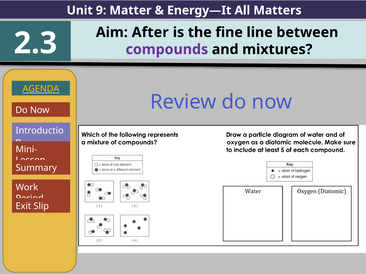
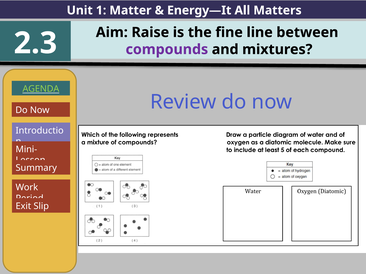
9: 9 -> 1
After: After -> Raise
AGENDA colour: yellow -> light green
